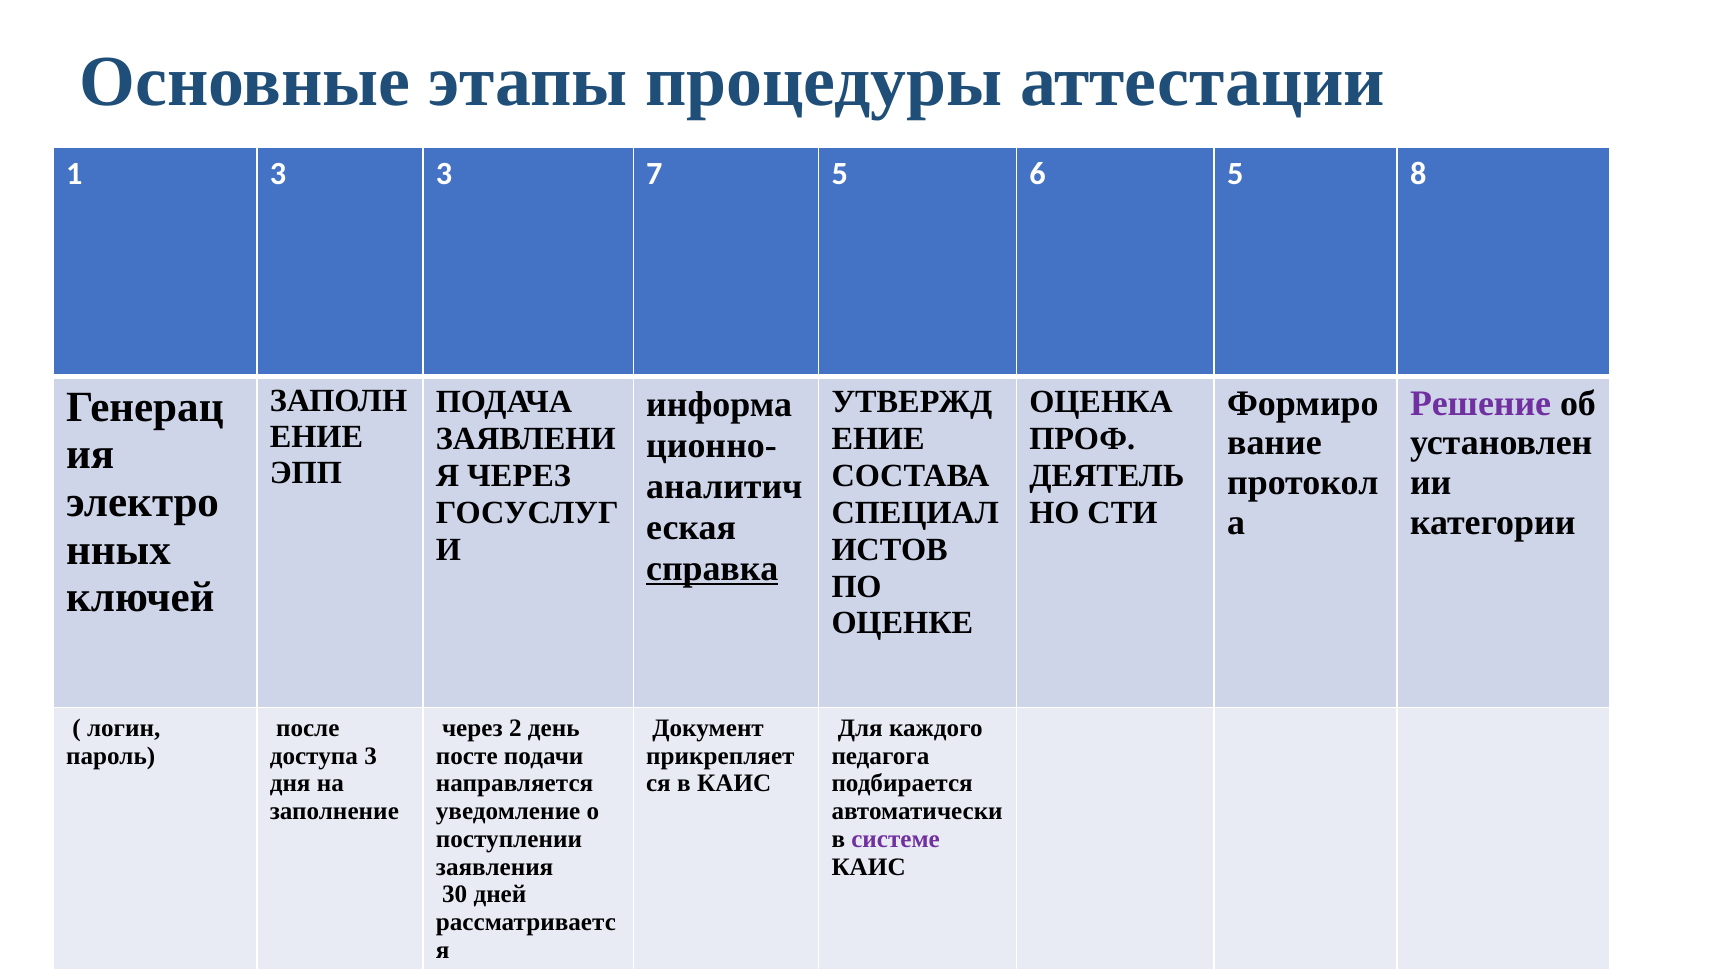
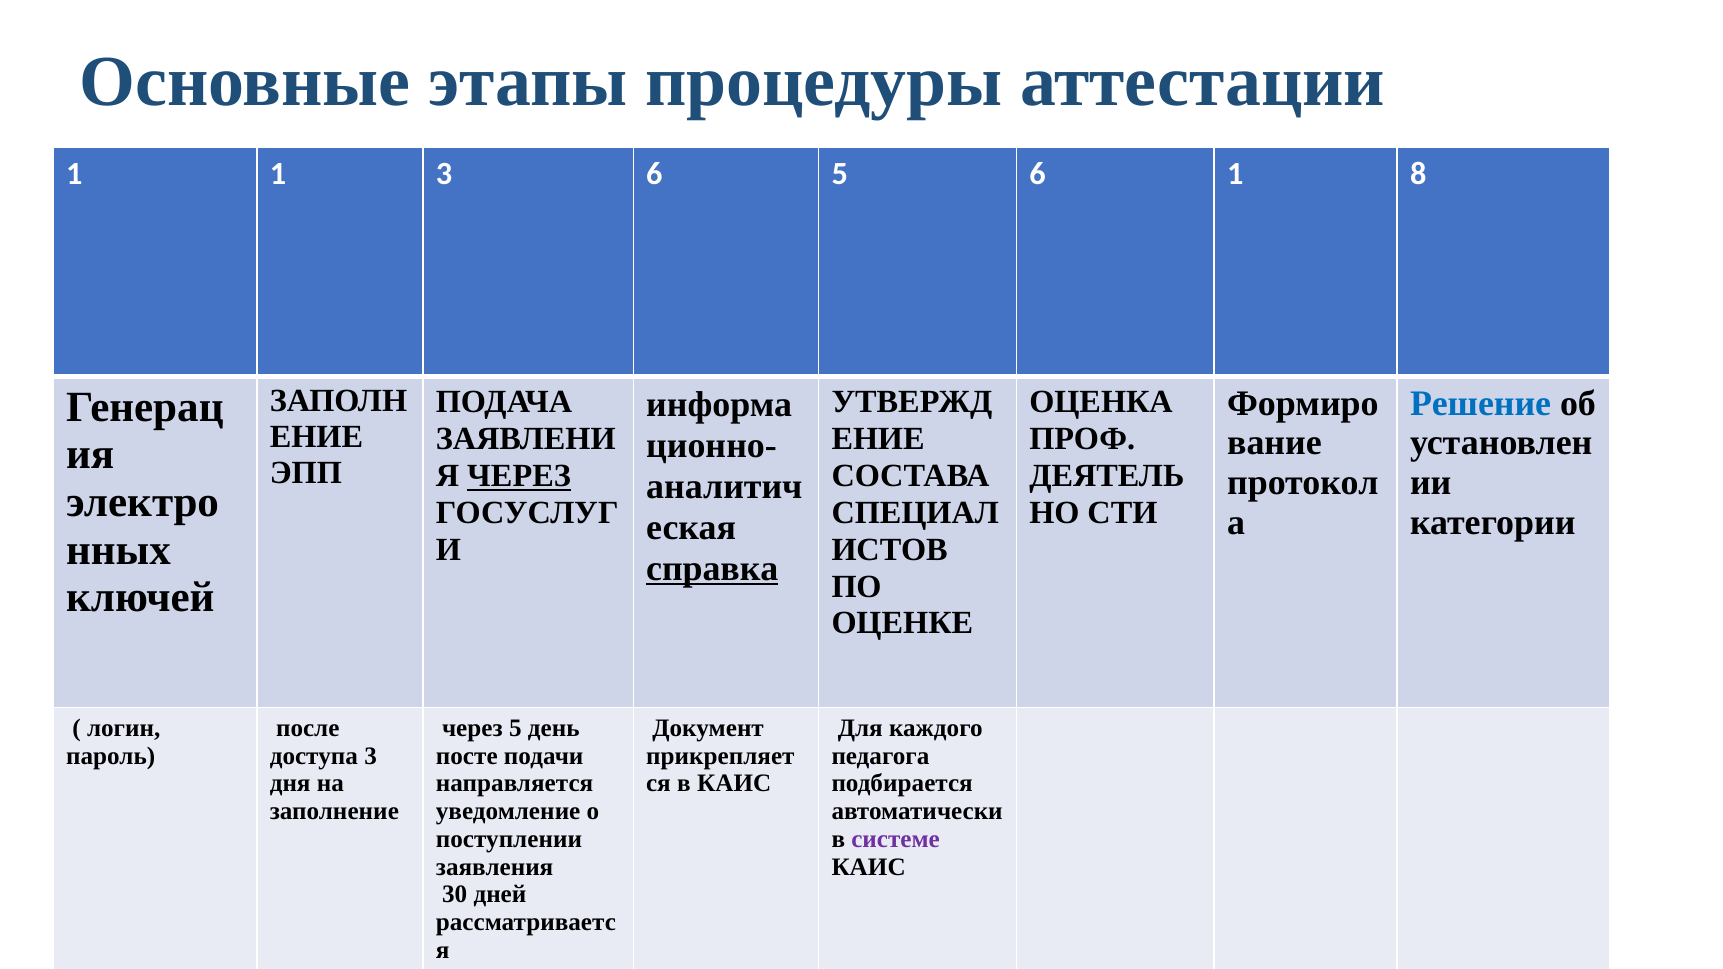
1 3: 3 -> 1
3 7: 7 -> 6
6 5: 5 -> 1
Решение colour: purple -> blue
ЧЕРЕЗ at (519, 476) underline: none -> present
через 2: 2 -> 5
